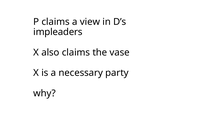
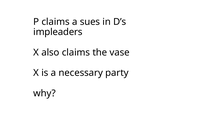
view: view -> sues
